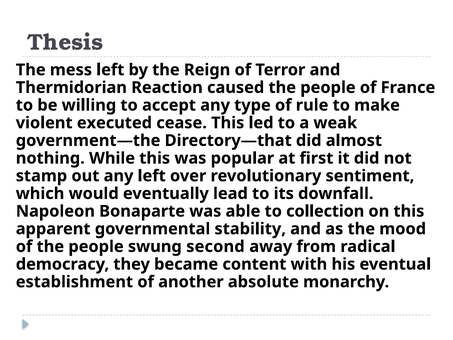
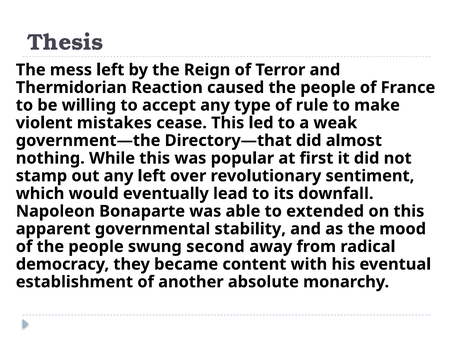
executed: executed -> mistakes
collection: collection -> extended
